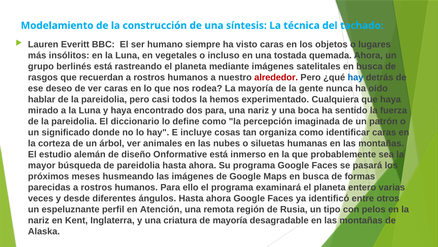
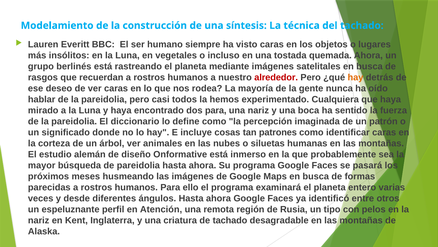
hay at (356, 77) colour: blue -> orange
organiza: organiza -> patrones
de mayoría: mayoría -> tachado
